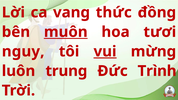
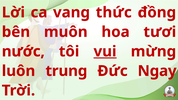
muôn underline: present -> none
nguy: nguy -> nước
Trình: Trình -> Ngay
